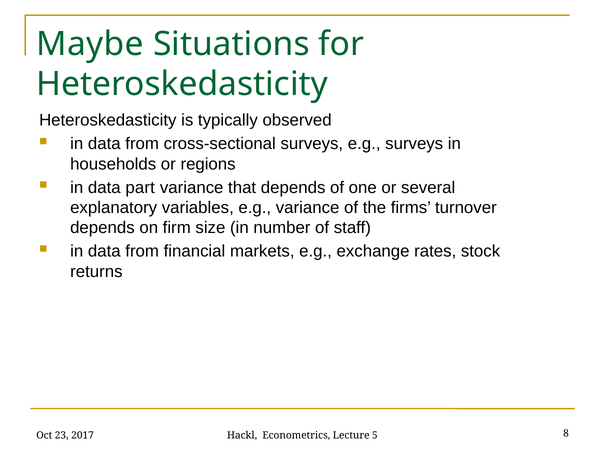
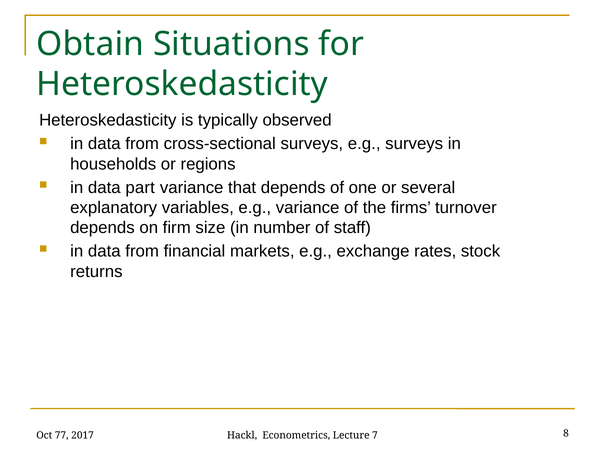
Maybe: Maybe -> Obtain
23: 23 -> 77
5: 5 -> 7
